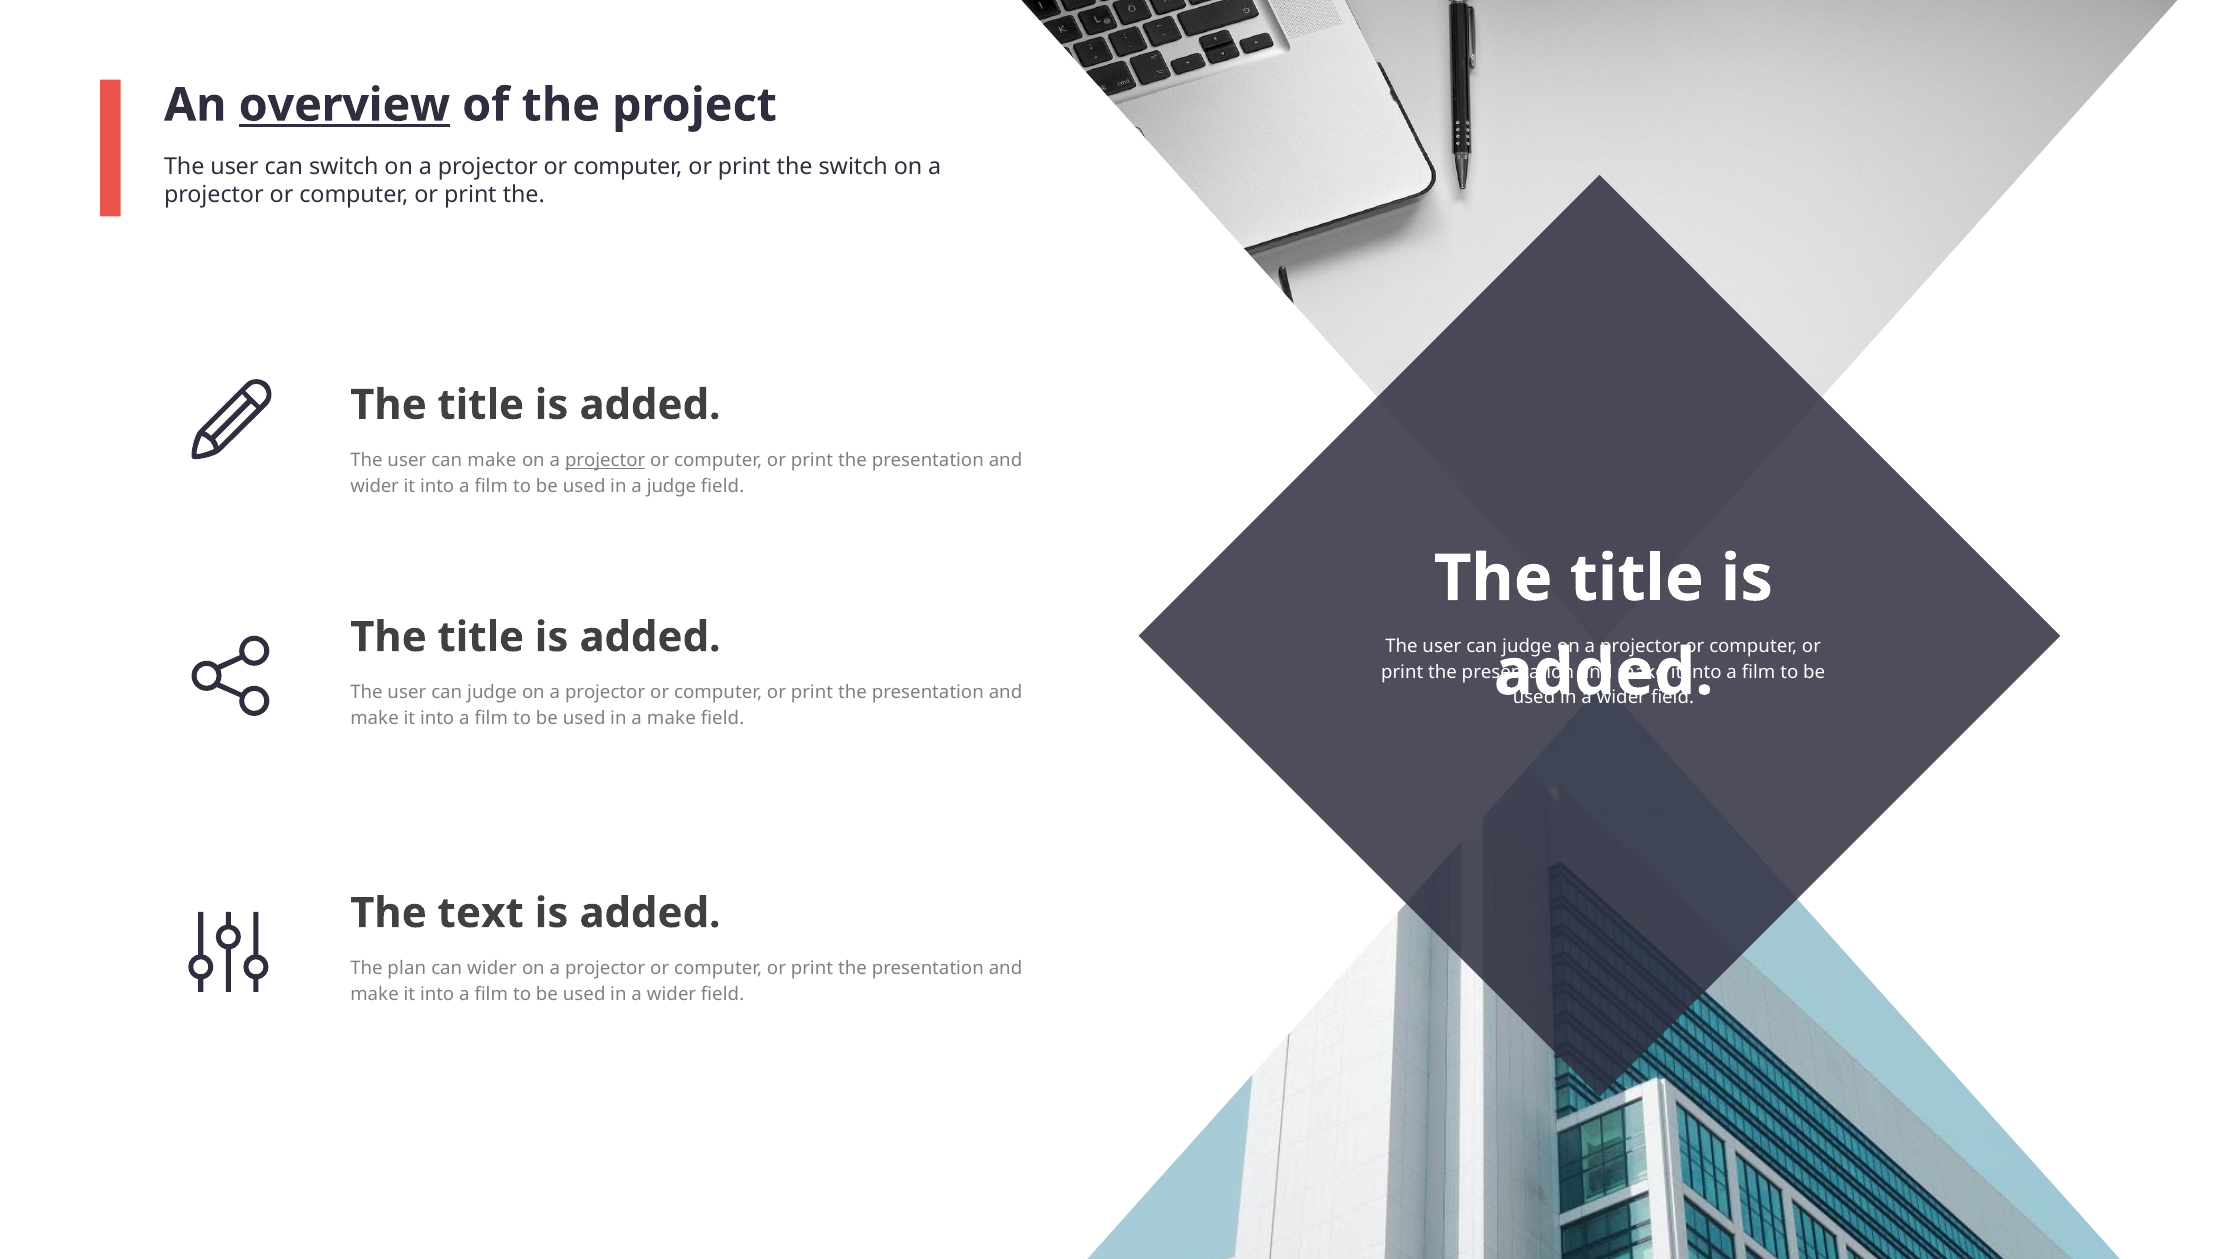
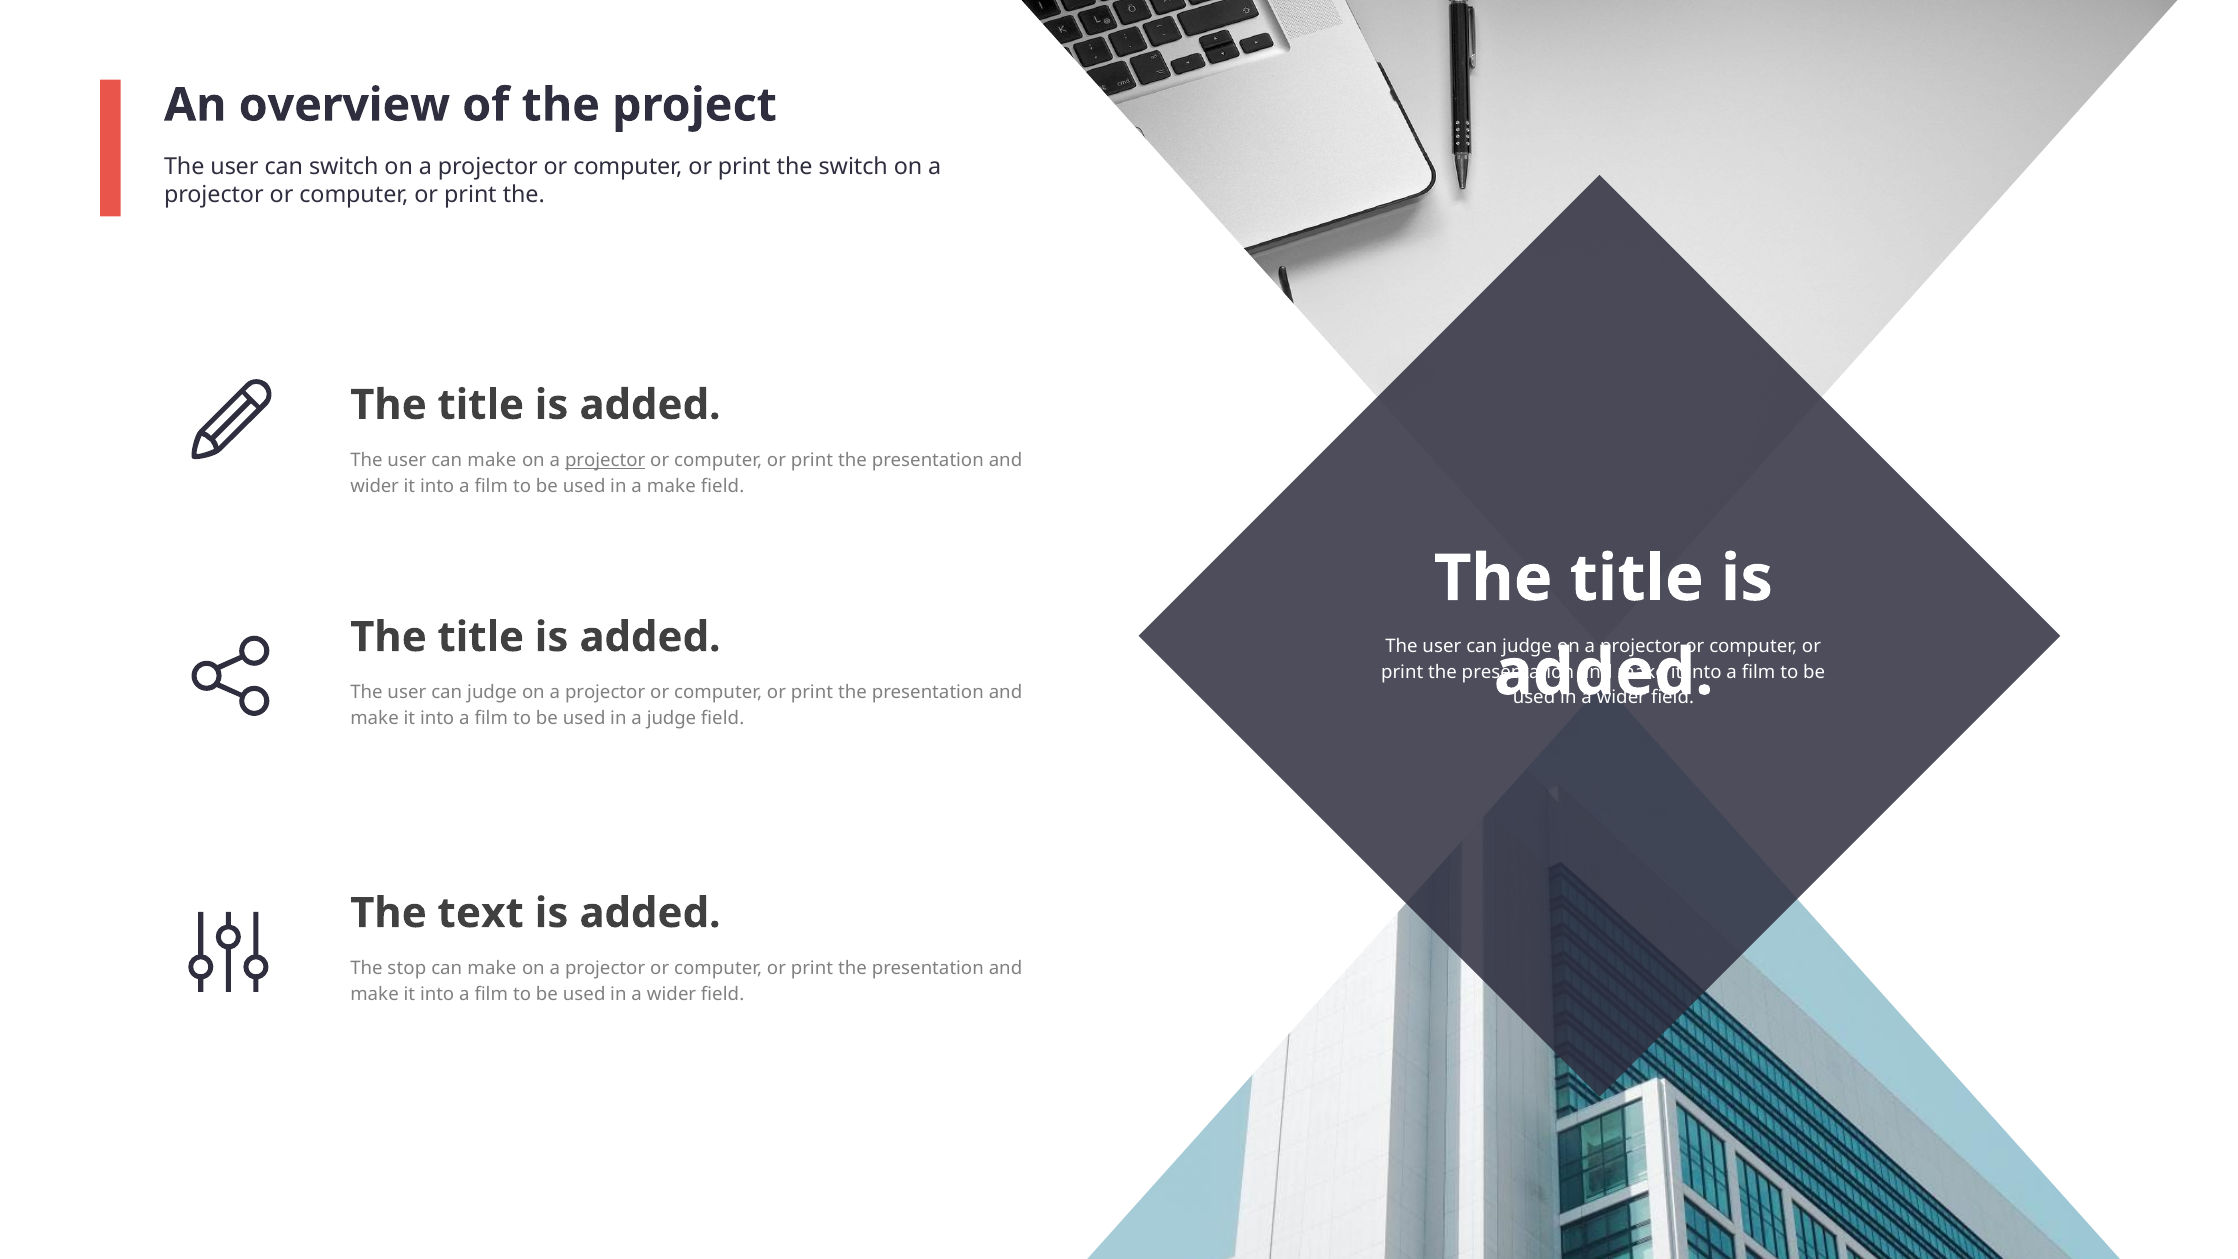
overview underline: present -> none
a judge: judge -> make
a make: make -> judge
plan: plan -> stop
wider at (492, 969): wider -> make
